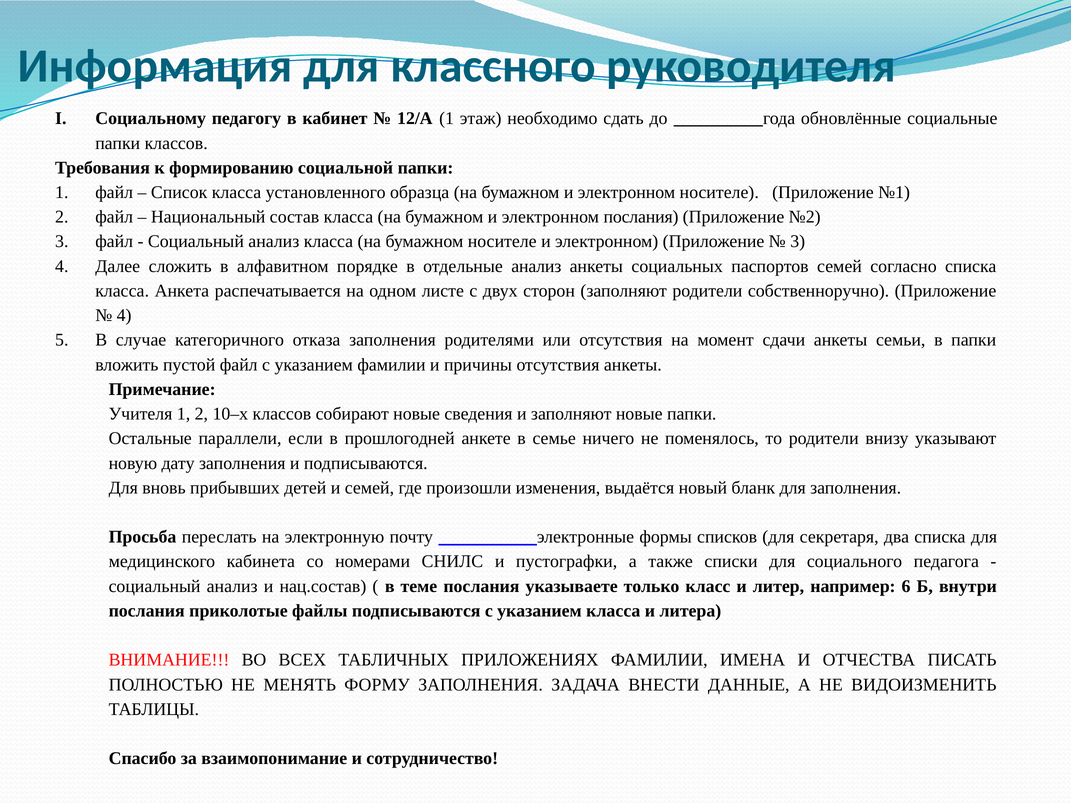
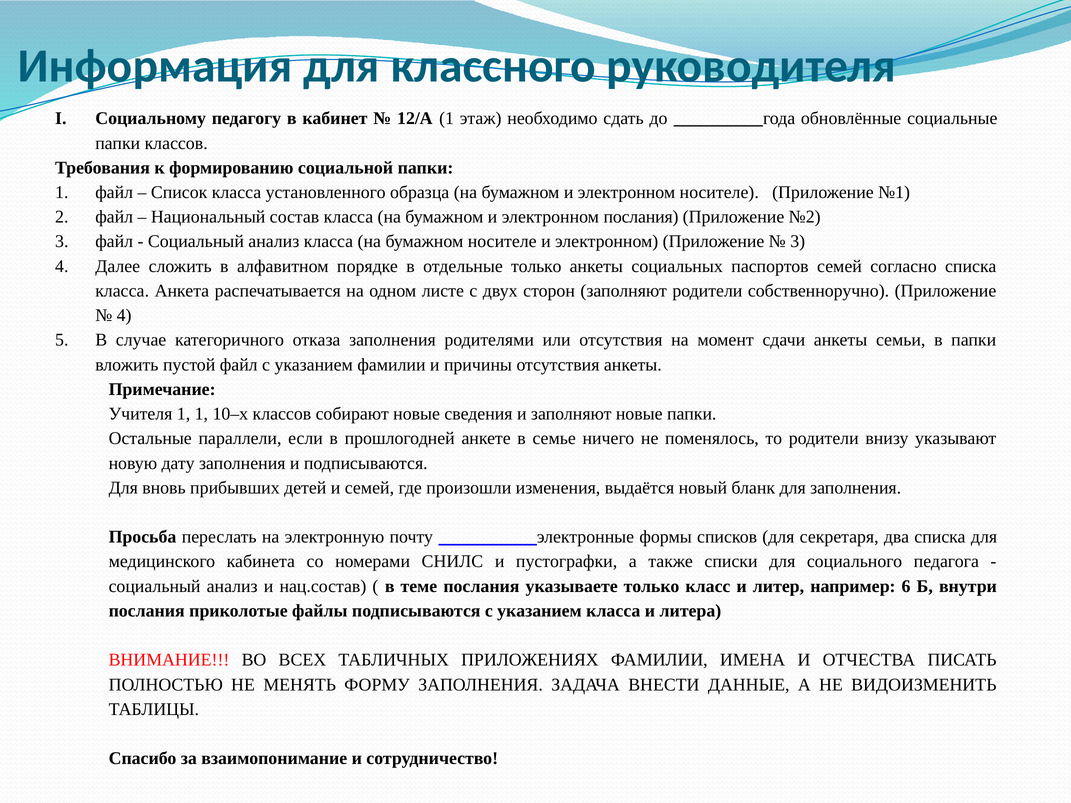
отдельные анализ: анализ -> только
1 2: 2 -> 1
